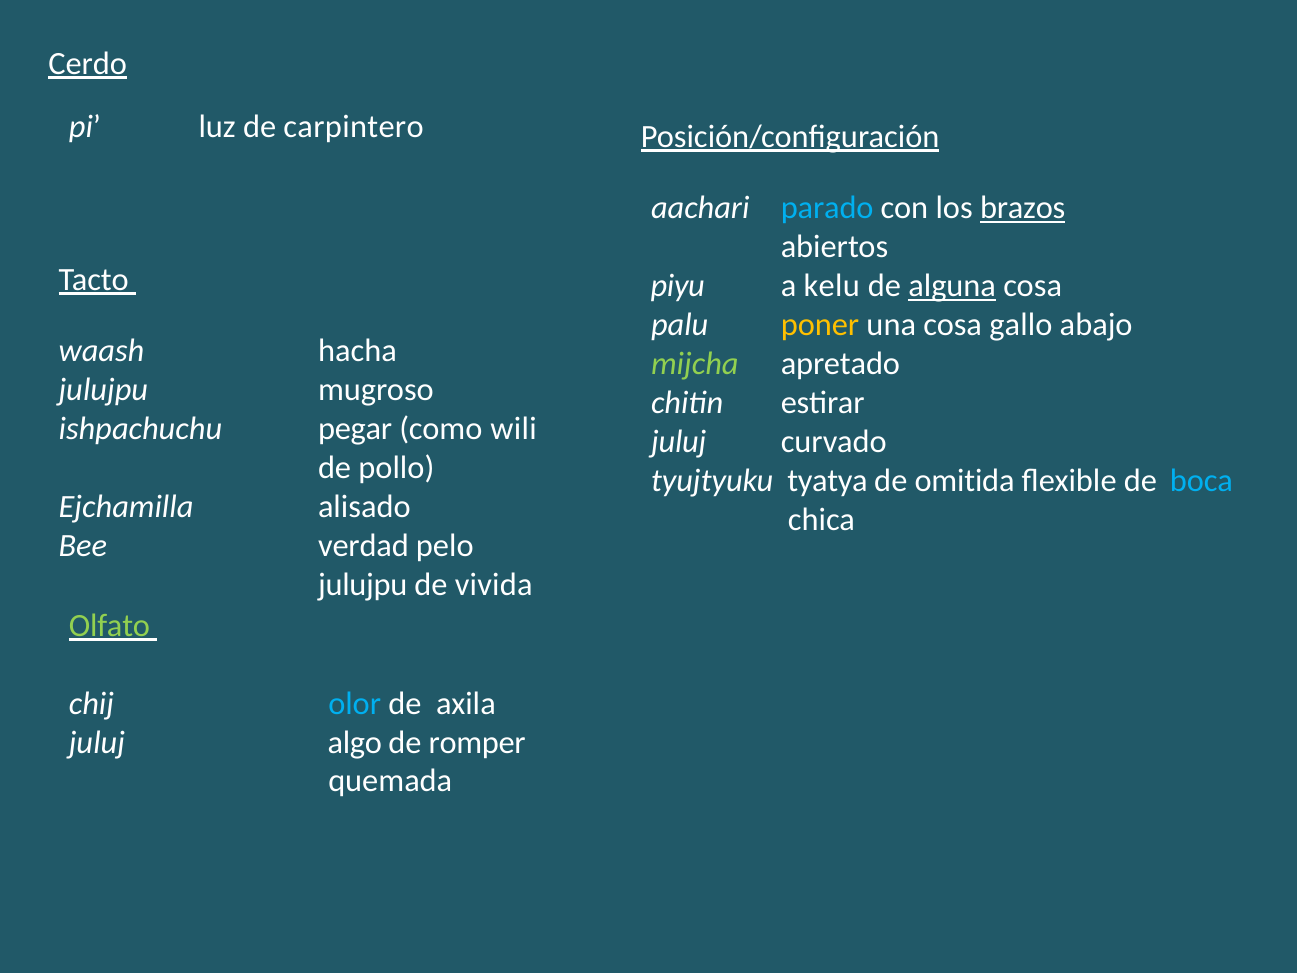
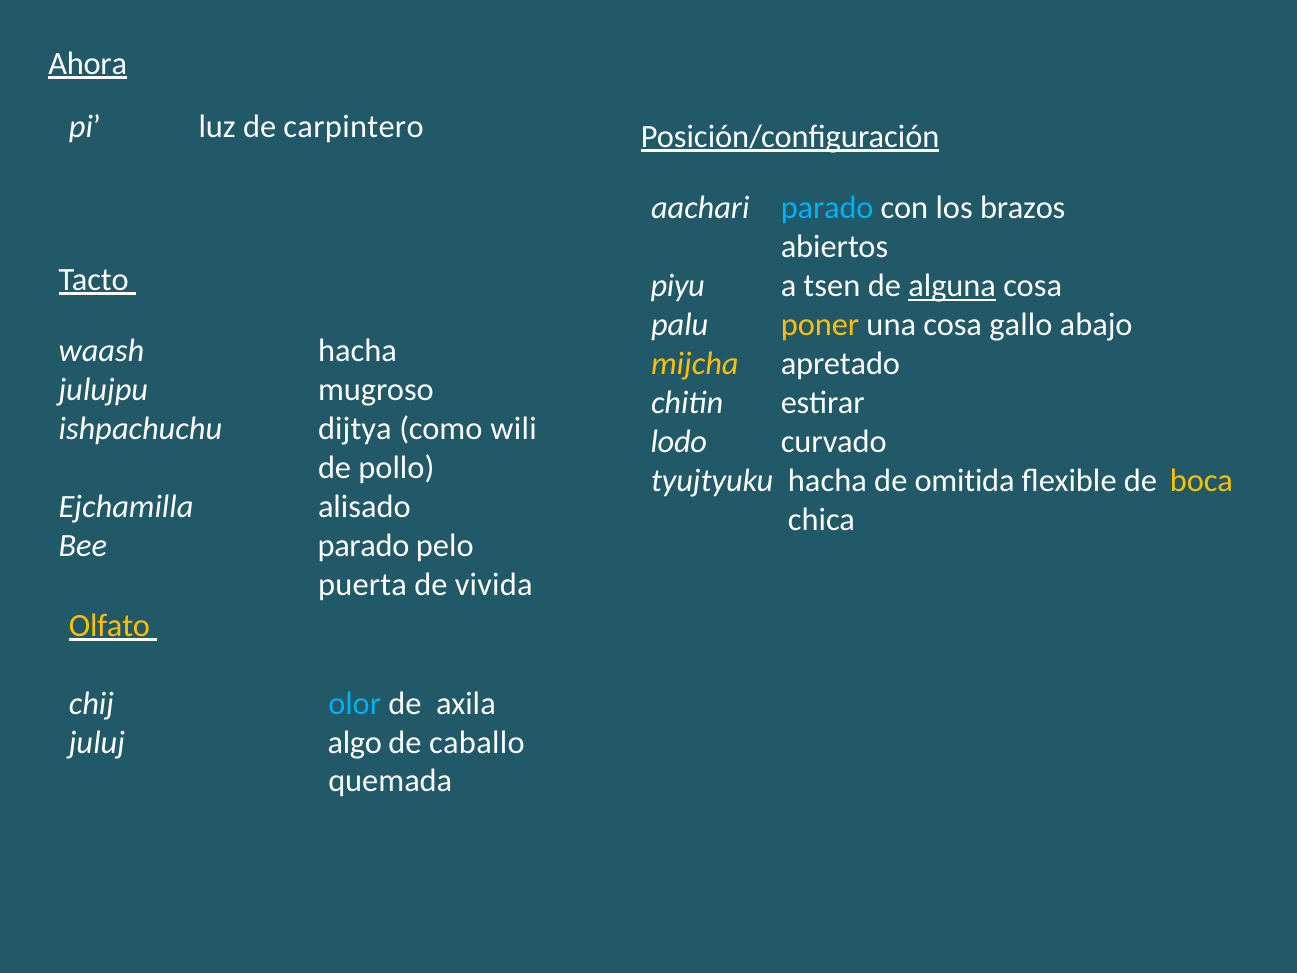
Cerdo: Cerdo -> Ahora
brazos underline: present -> none
kelu: kelu -> tsen
mijcha colour: light green -> yellow
pegar: pegar -> dijtya
juluj at (679, 441): juluj -> lodo
tyujtyuku tyatya: tyatya -> hacha
boca colour: light blue -> yellow
Bee verdad: verdad -> parado
julujpu at (363, 584): julujpu -> puerta
Olfato colour: light green -> yellow
romper: romper -> caballo
